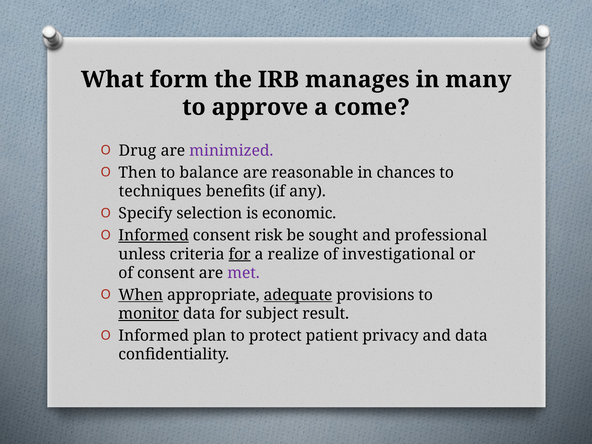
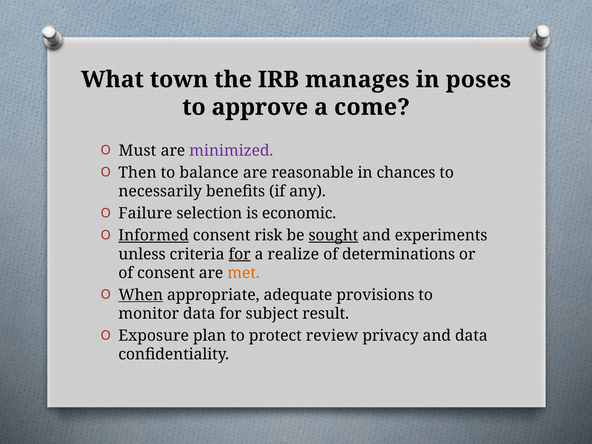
form: form -> town
many: many -> poses
Drug: Drug -> Must
techniques: techniques -> necessarily
Specify: Specify -> Failure
sought underline: none -> present
professional: professional -> experiments
investigational: investigational -> determinations
met colour: purple -> orange
adequate underline: present -> none
monitor underline: present -> none
Informed at (154, 336): Informed -> Exposure
patient: patient -> review
